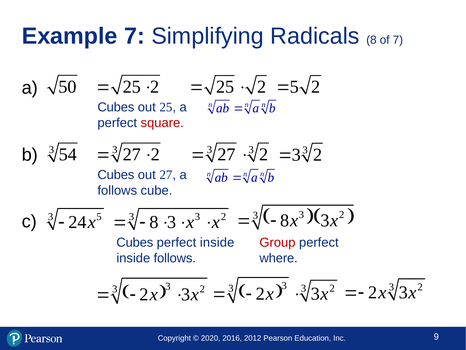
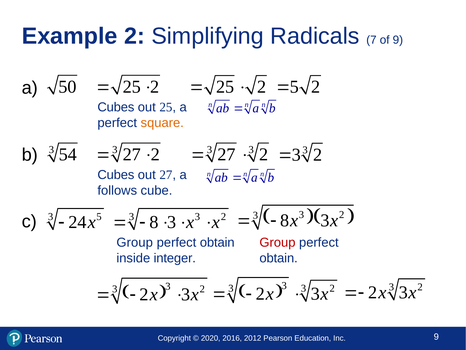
Example 7: 7 -> 2
Radicals 8: 8 -> 7
of 7: 7 -> 9
square colour: red -> orange
Cubes at (135, 242): Cubes -> Group
inside at (217, 242): inside -> obtain
inside follows: follows -> integer
where at (279, 258): where -> obtain
